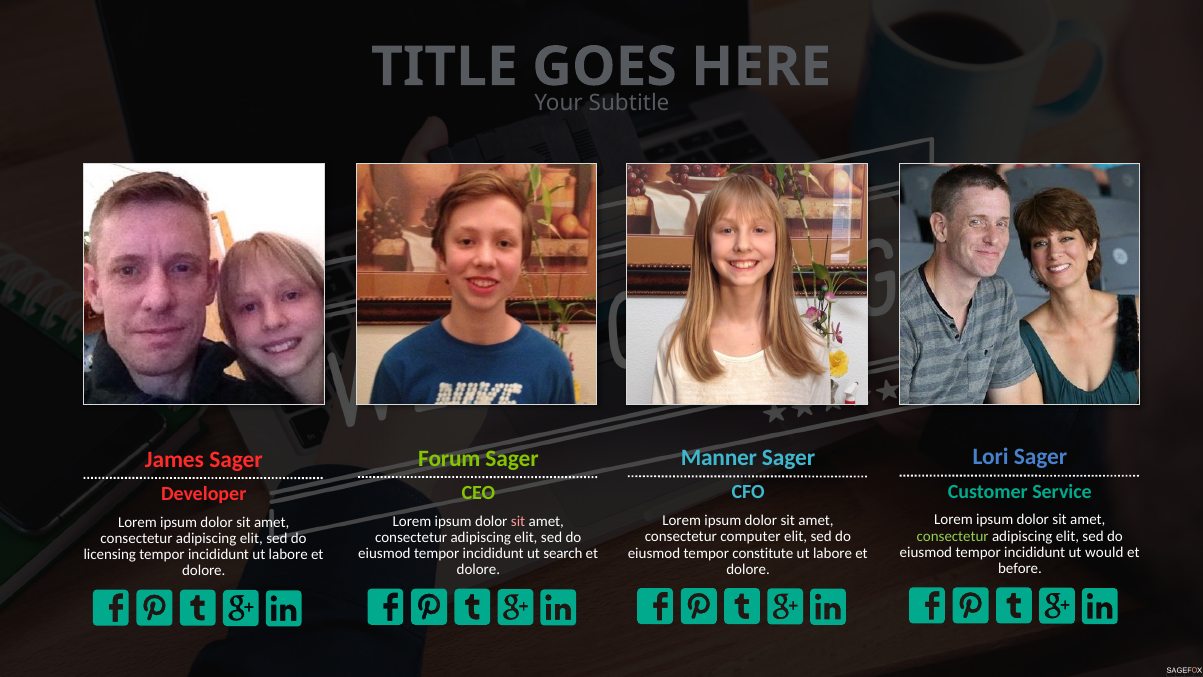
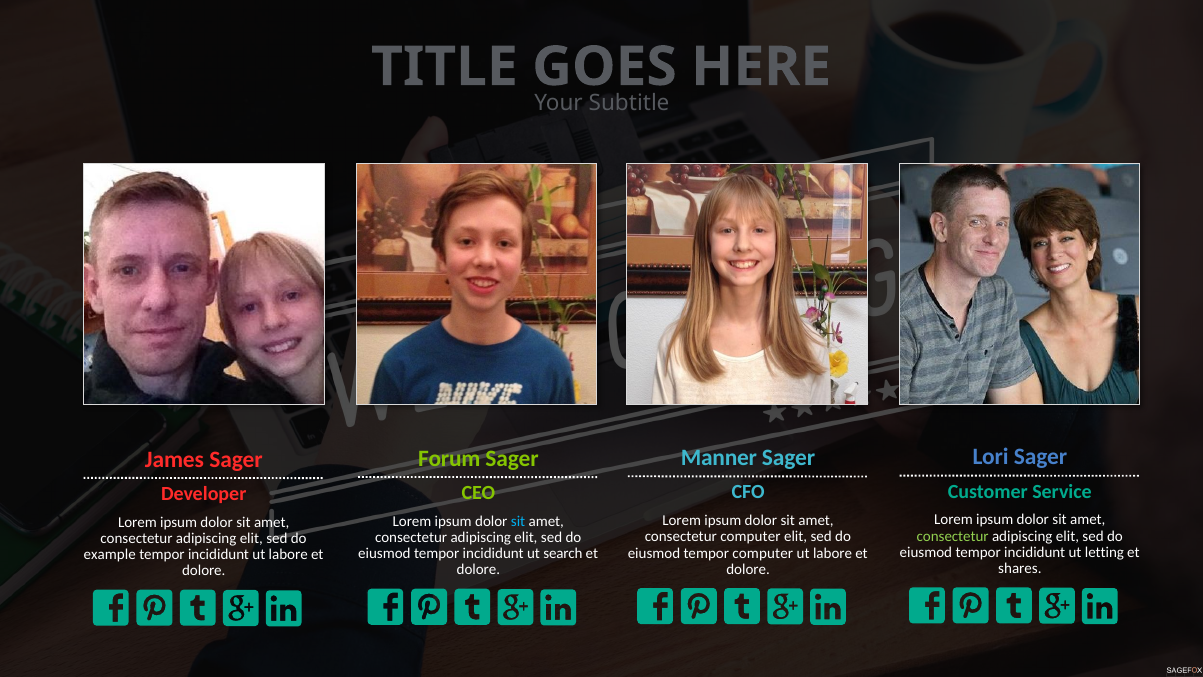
sit at (518, 521) colour: pink -> light blue
would: would -> letting
tempor constitute: constitute -> computer
licensing: licensing -> example
before: before -> shares
